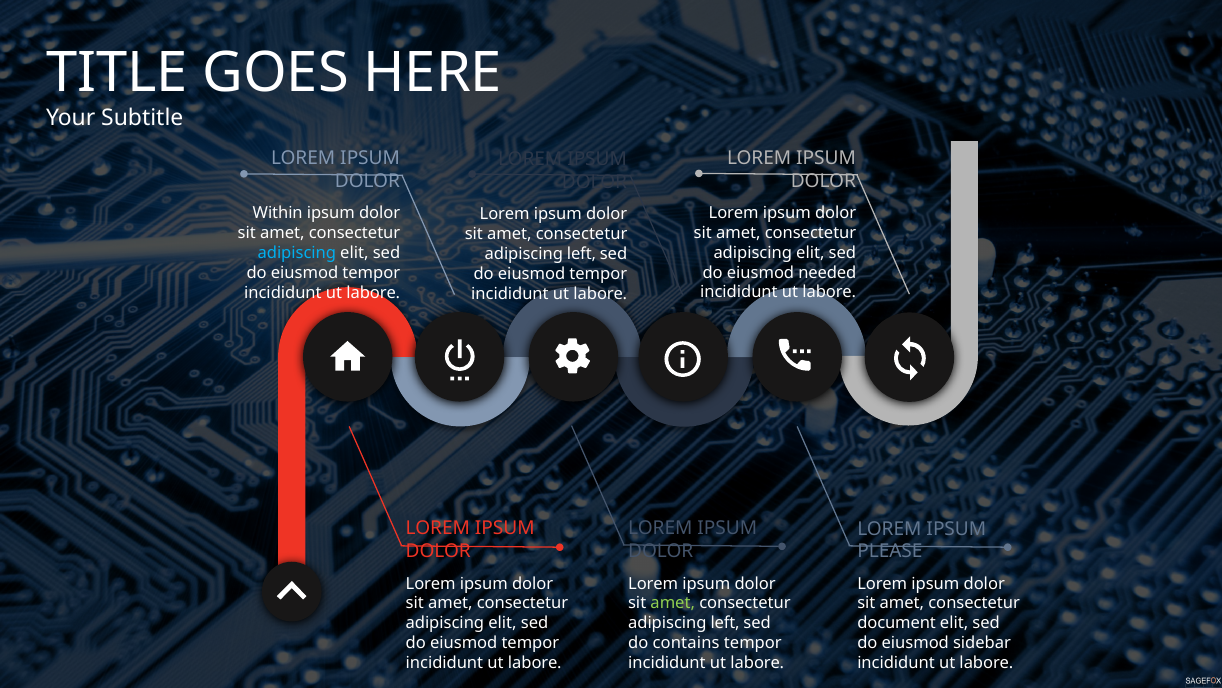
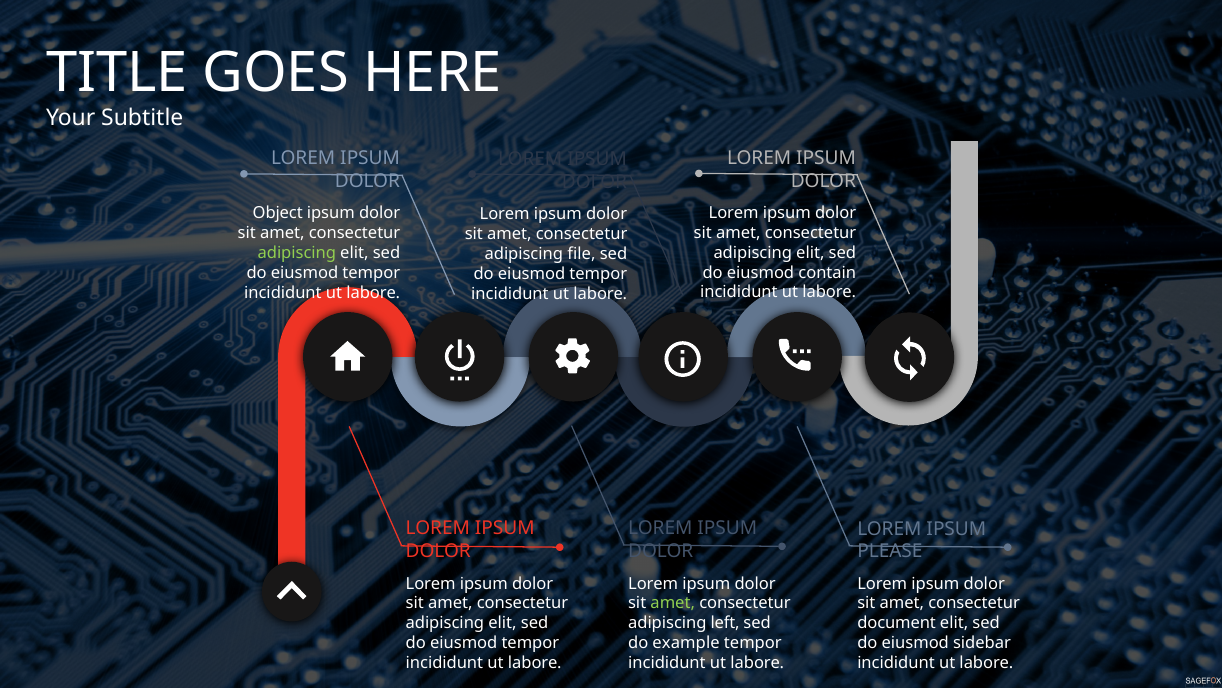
Within: Within -> Object
adipiscing at (297, 253) colour: light blue -> light green
left at (581, 254): left -> file
needed: needed -> contain
contains: contains -> example
